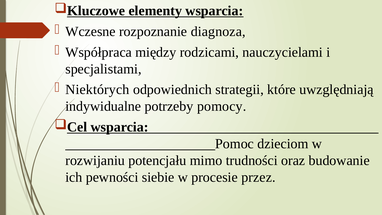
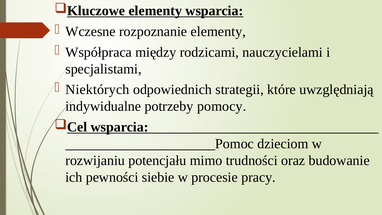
rozpoznanie diagnoza: diagnoza -> elementy
przez: przez -> pracy
